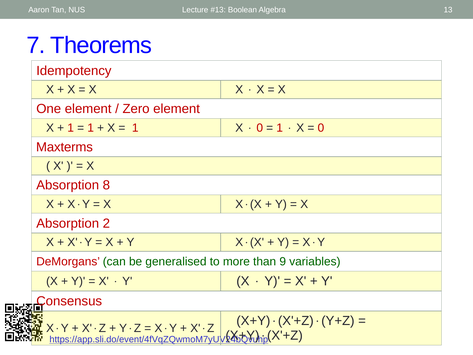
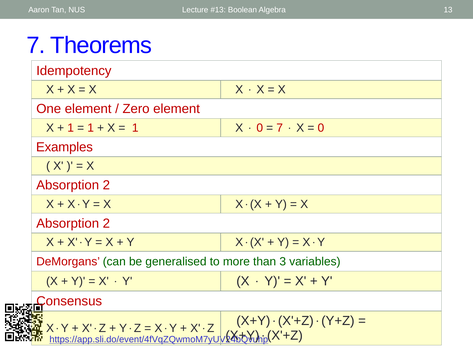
1 at (280, 128): 1 -> 7
Maxterms: Maxterms -> Examples
8 at (106, 185): 8 -> 2
9: 9 -> 3
